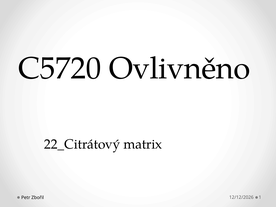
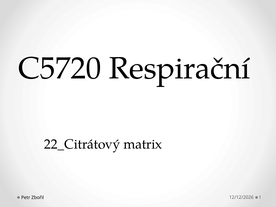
Ovlivněno: Ovlivněno -> Respirační
